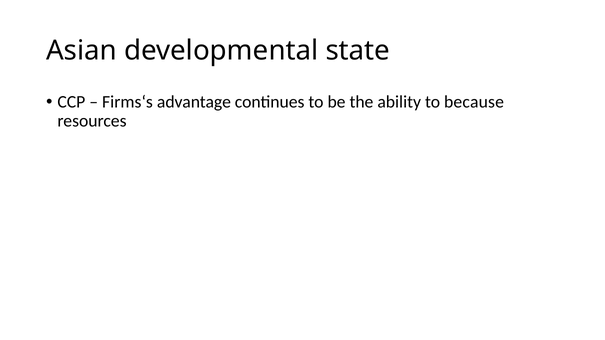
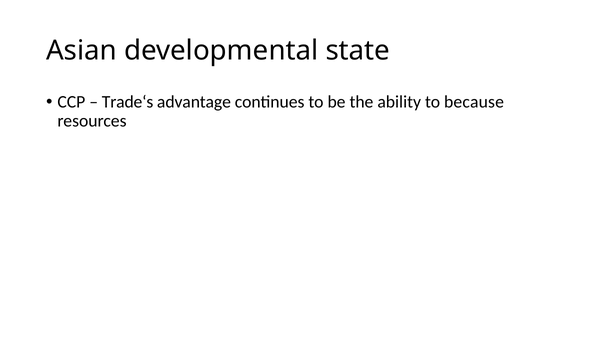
Firms‘s: Firms‘s -> Trade‘s
